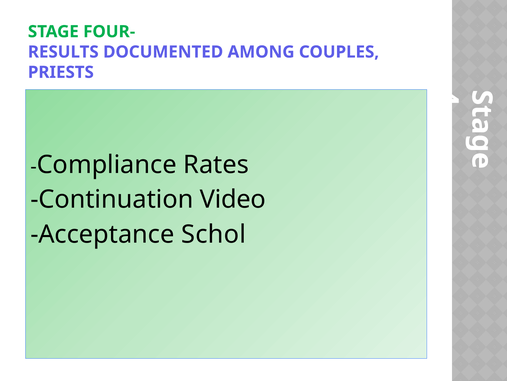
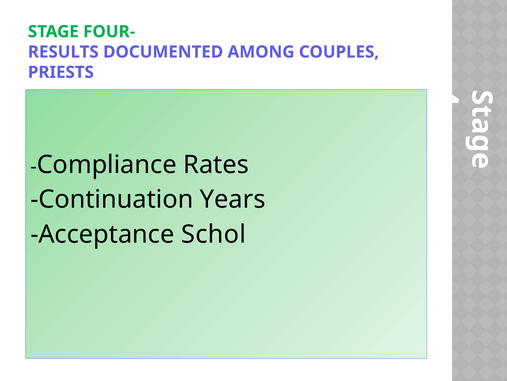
Video: Video -> Years
